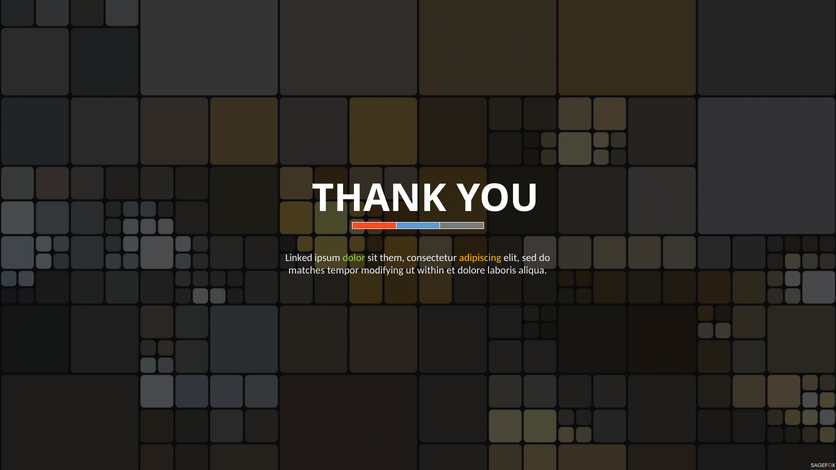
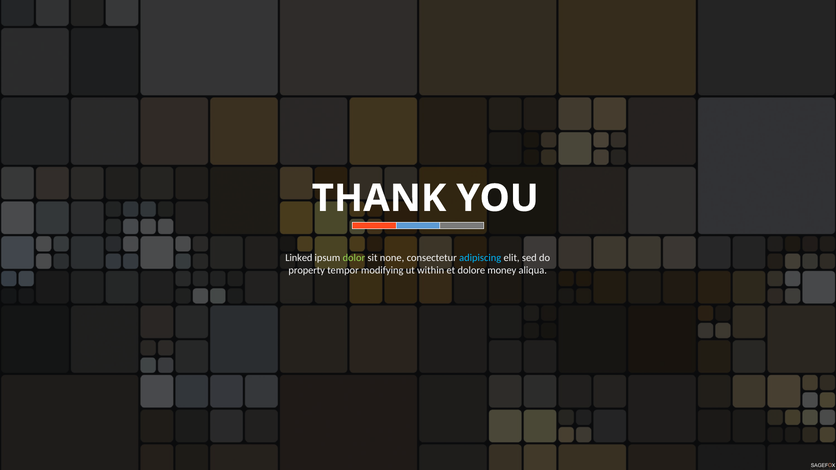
them: them -> none
adipiscing colour: yellow -> light blue
matches: matches -> property
laboris: laboris -> money
